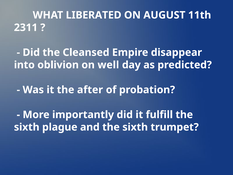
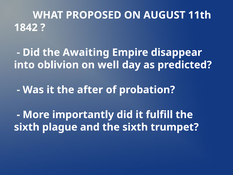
LIBERATED: LIBERATED -> PROPOSED
2311: 2311 -> 1842
Cleansed: Cleansed -> Awaiting
